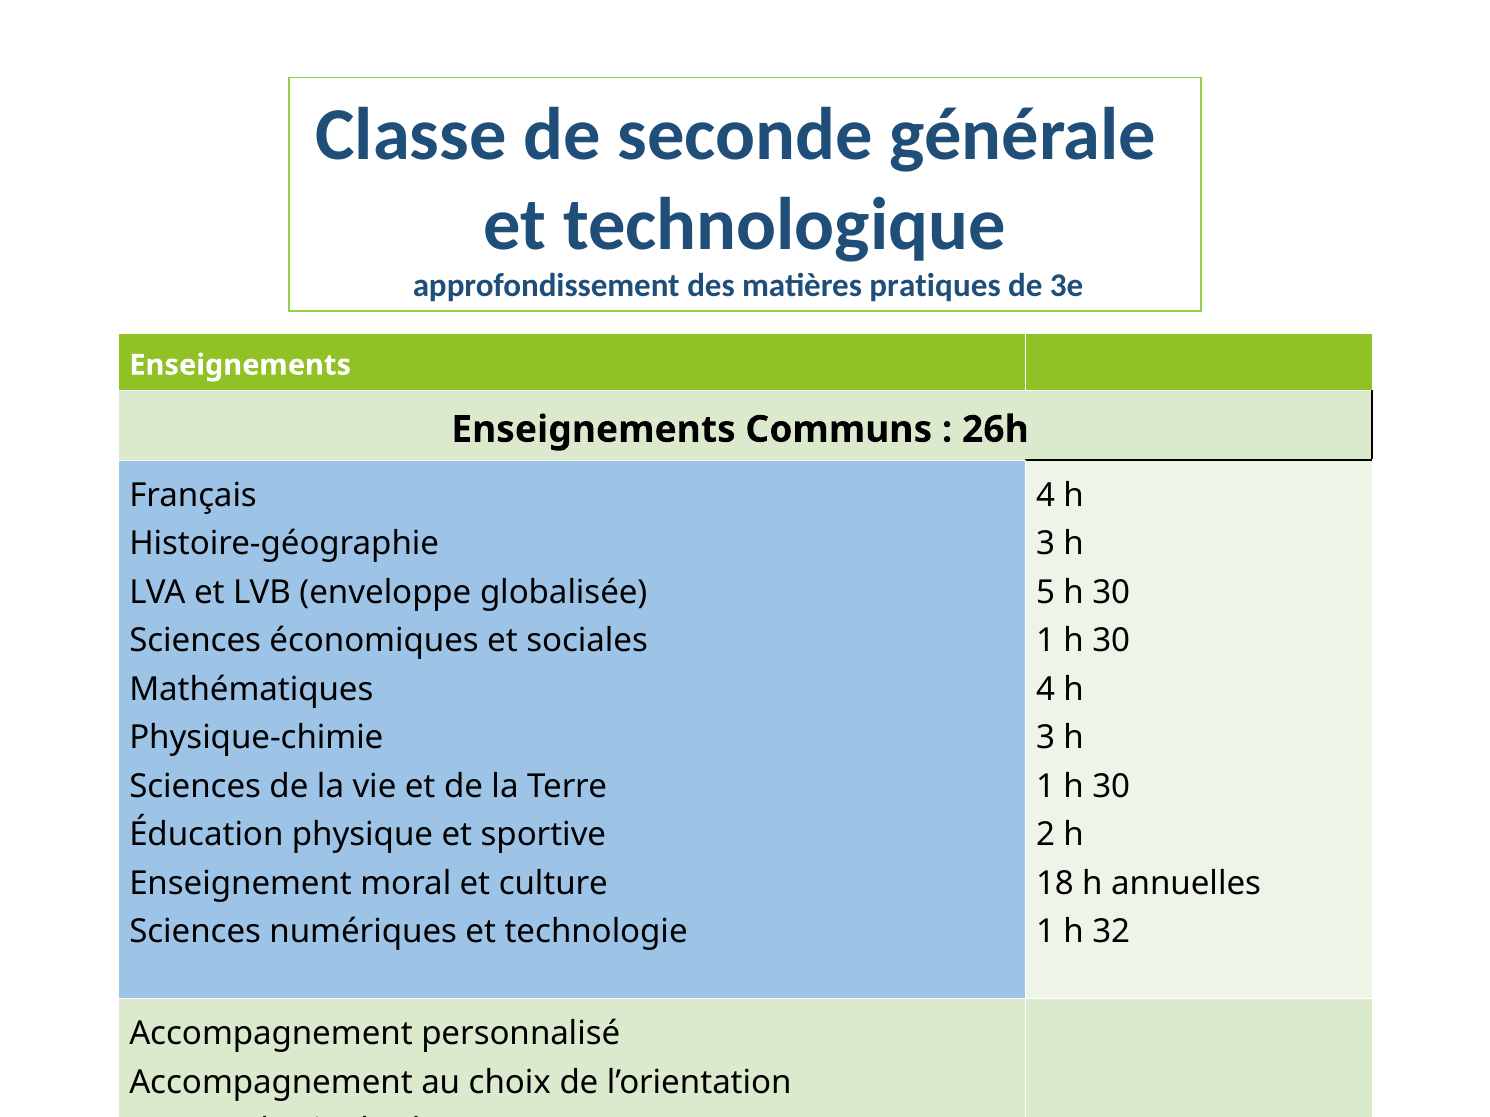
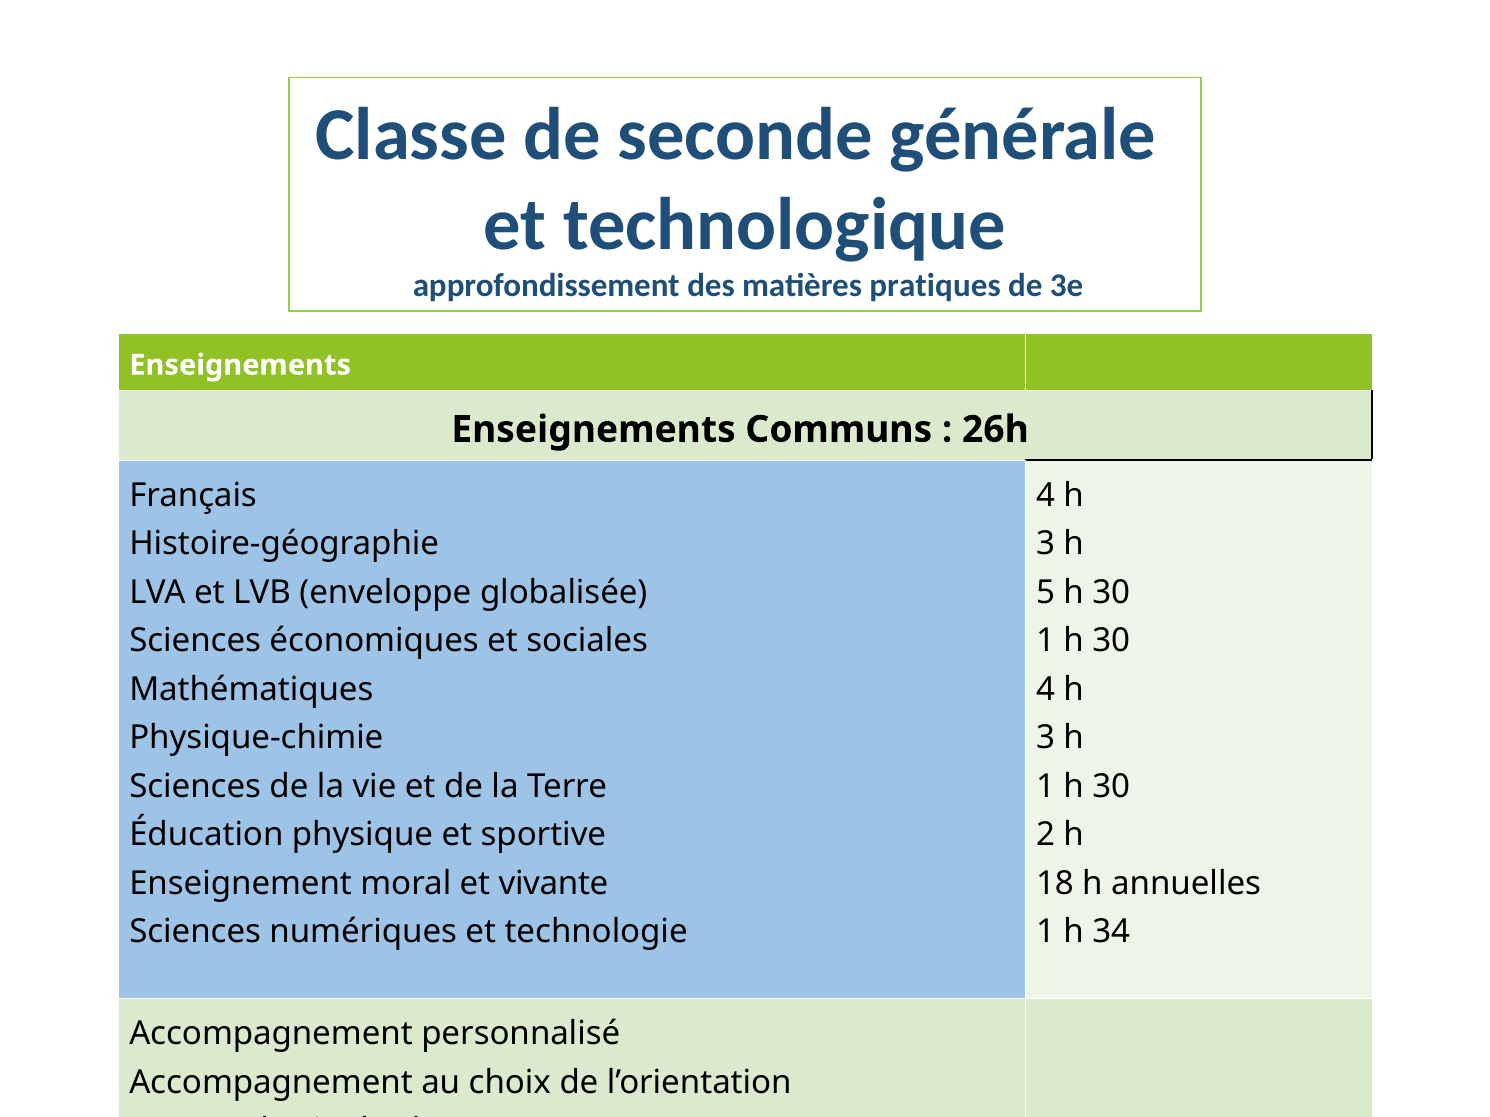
culture: culture -> vivante
32: 32 -> 34
